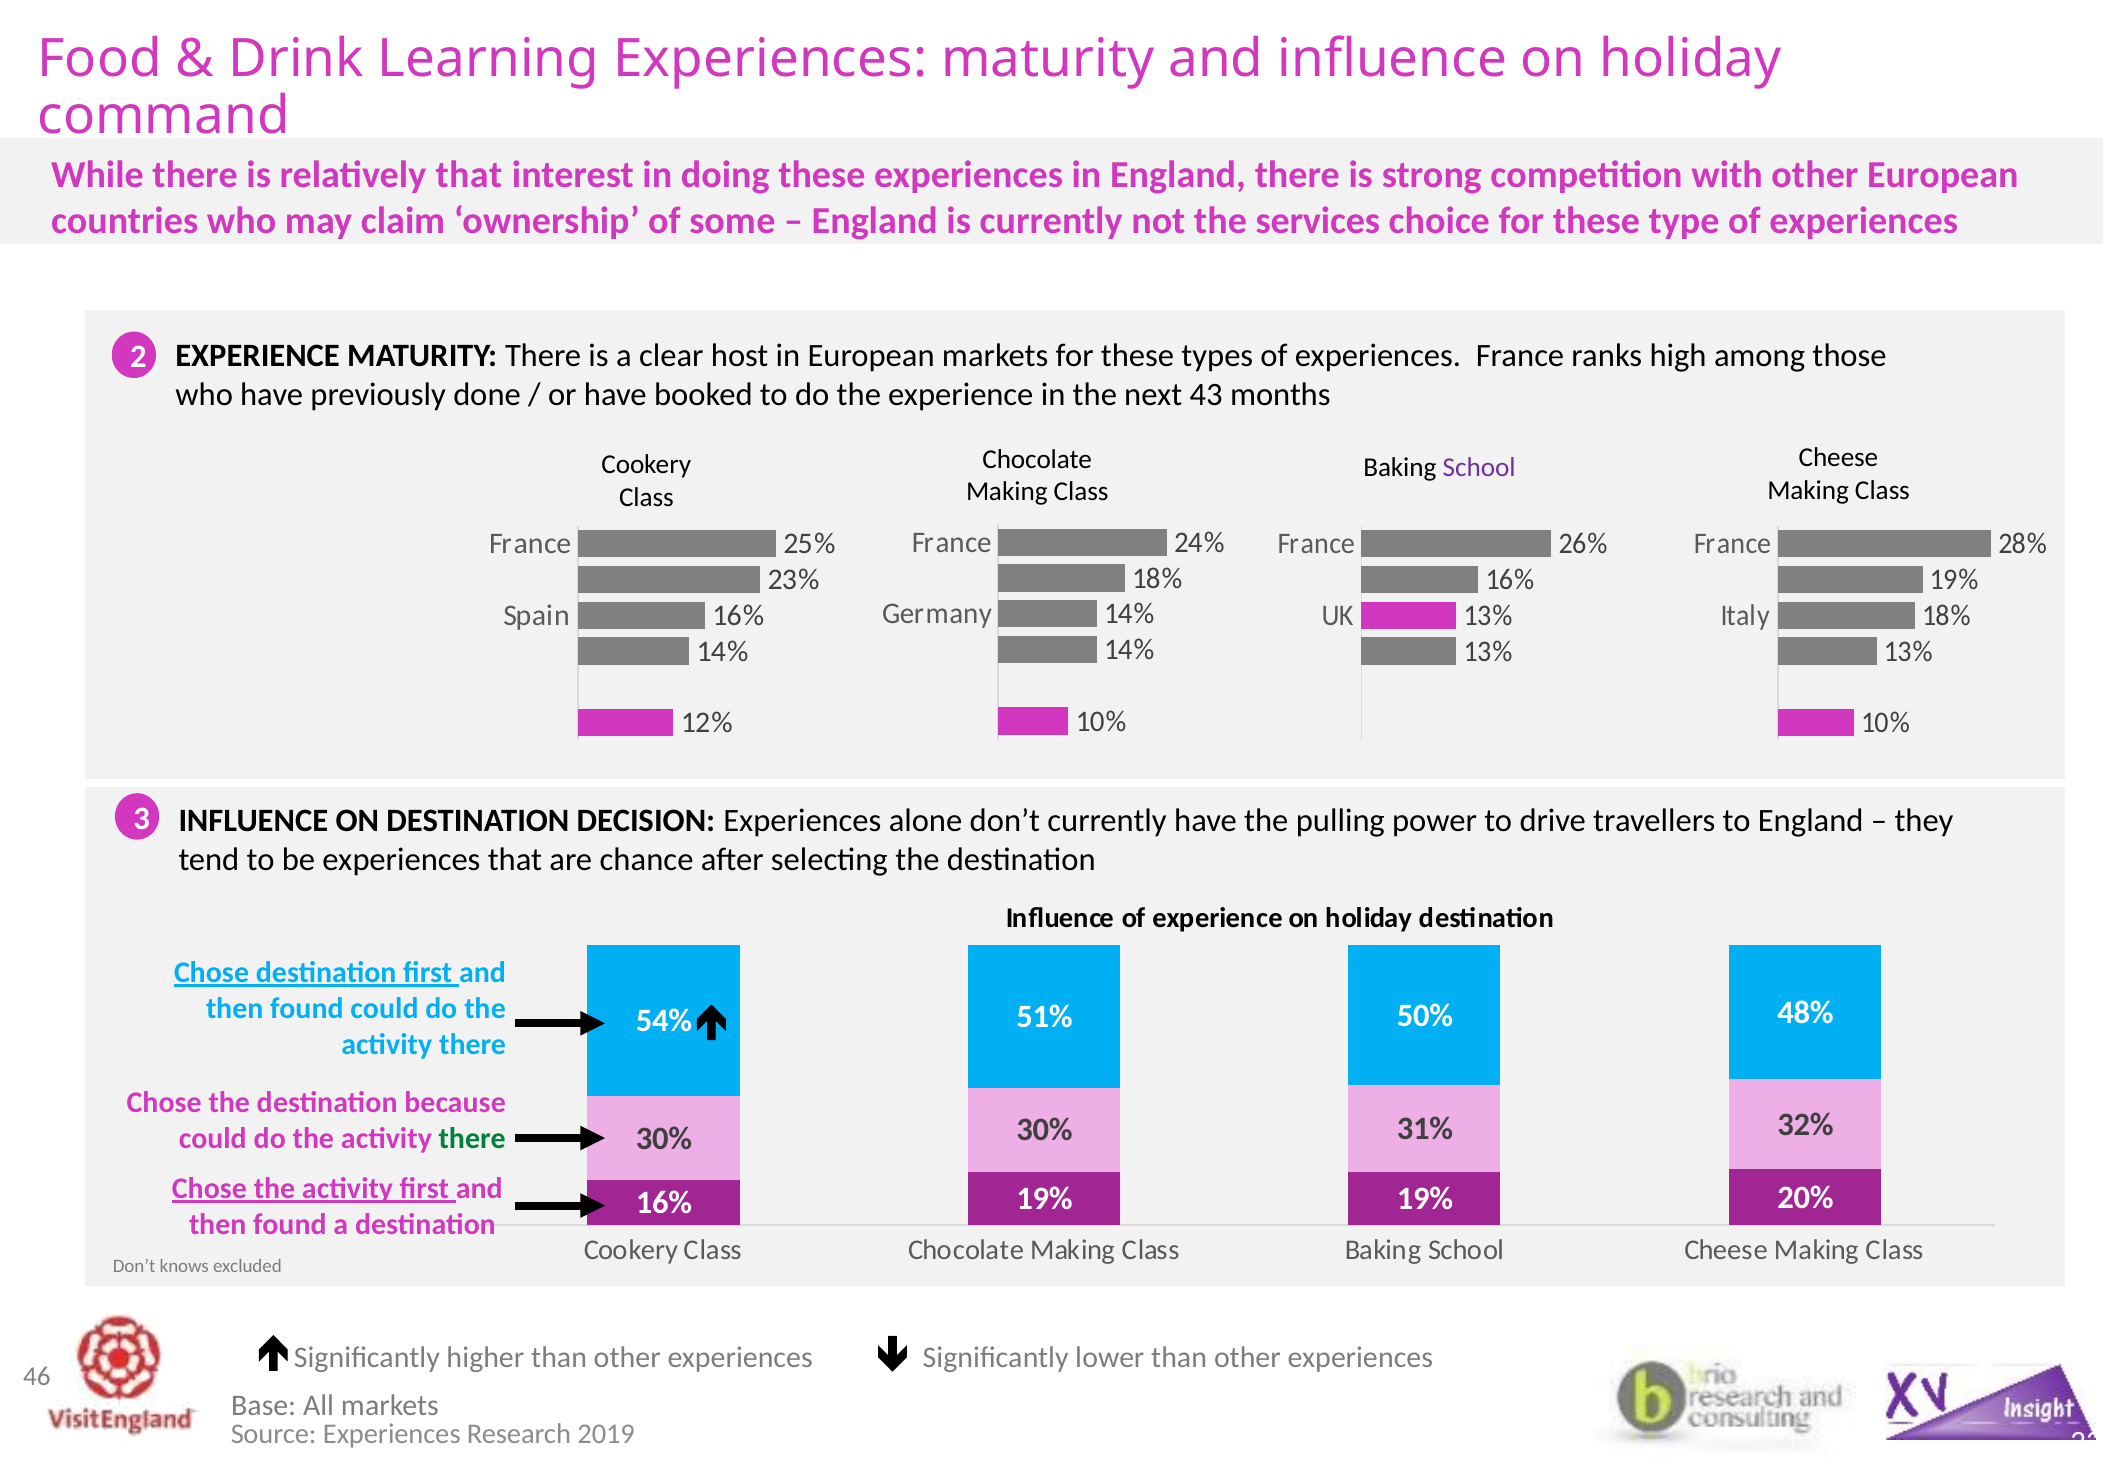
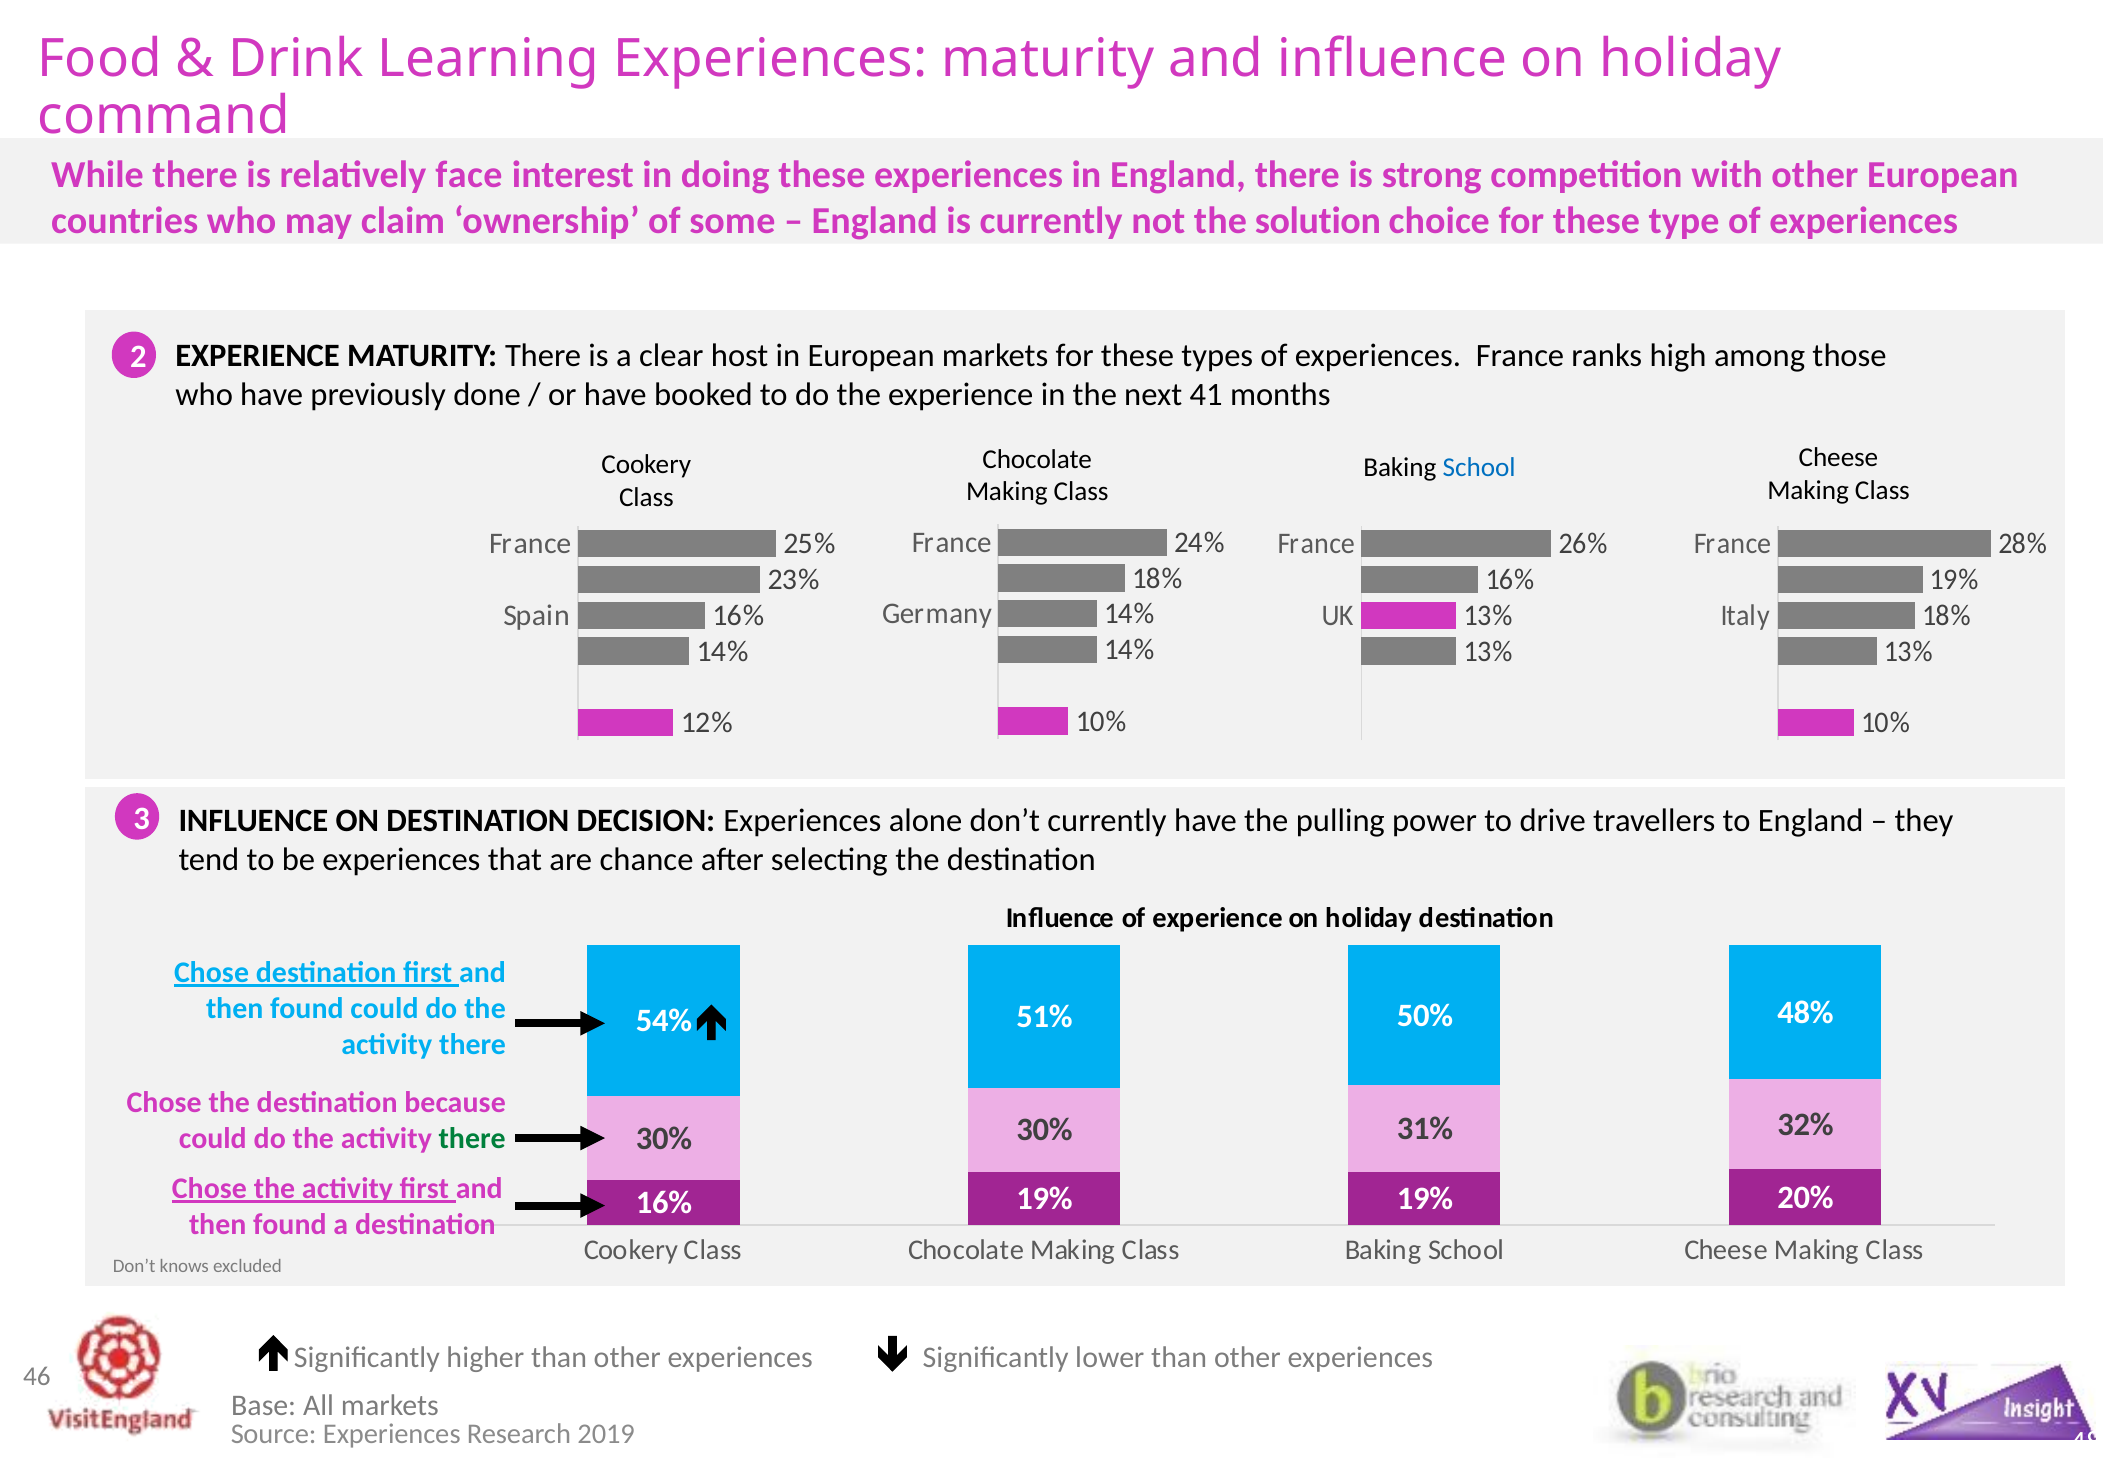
relatively that: that -> face
services: services -> solution
43: 43 -> 41
School at (1479, 467) colour: purple -> blue
22: 22 -> 48
